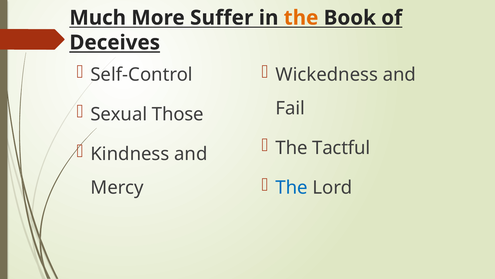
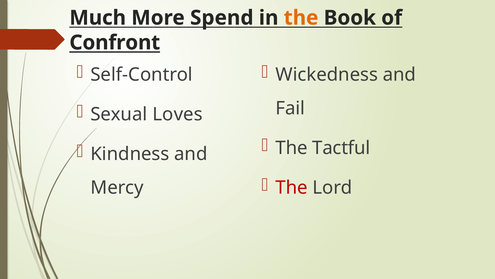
Suffer: Suffer -> Spend
Deceives: Deceives -> Confront
Those: Those -> Loves
The at (292, 187) colour: blue -> red
